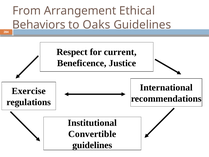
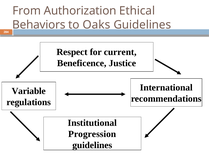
Arrangement: Arrangement -> Authorization
Exercise: Exercise -> Variable
Convertible: Convertible -> Progression
